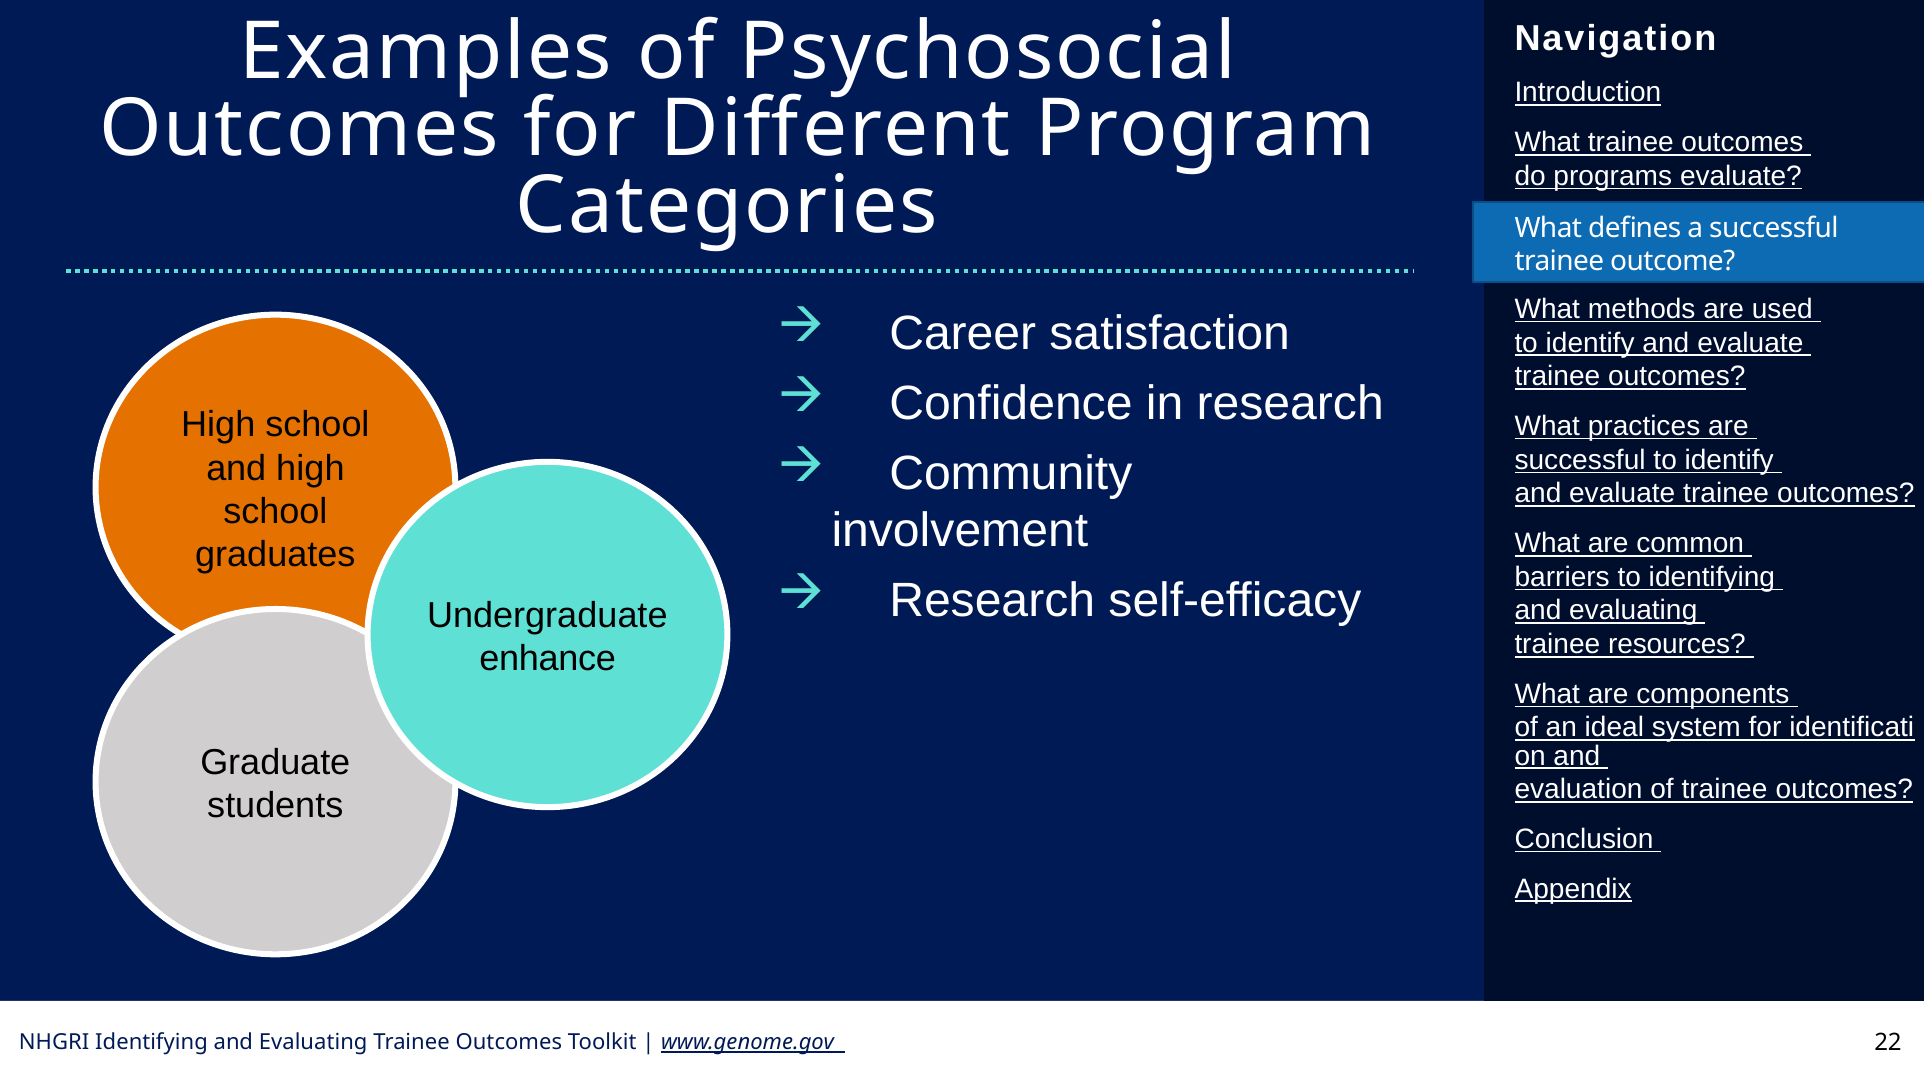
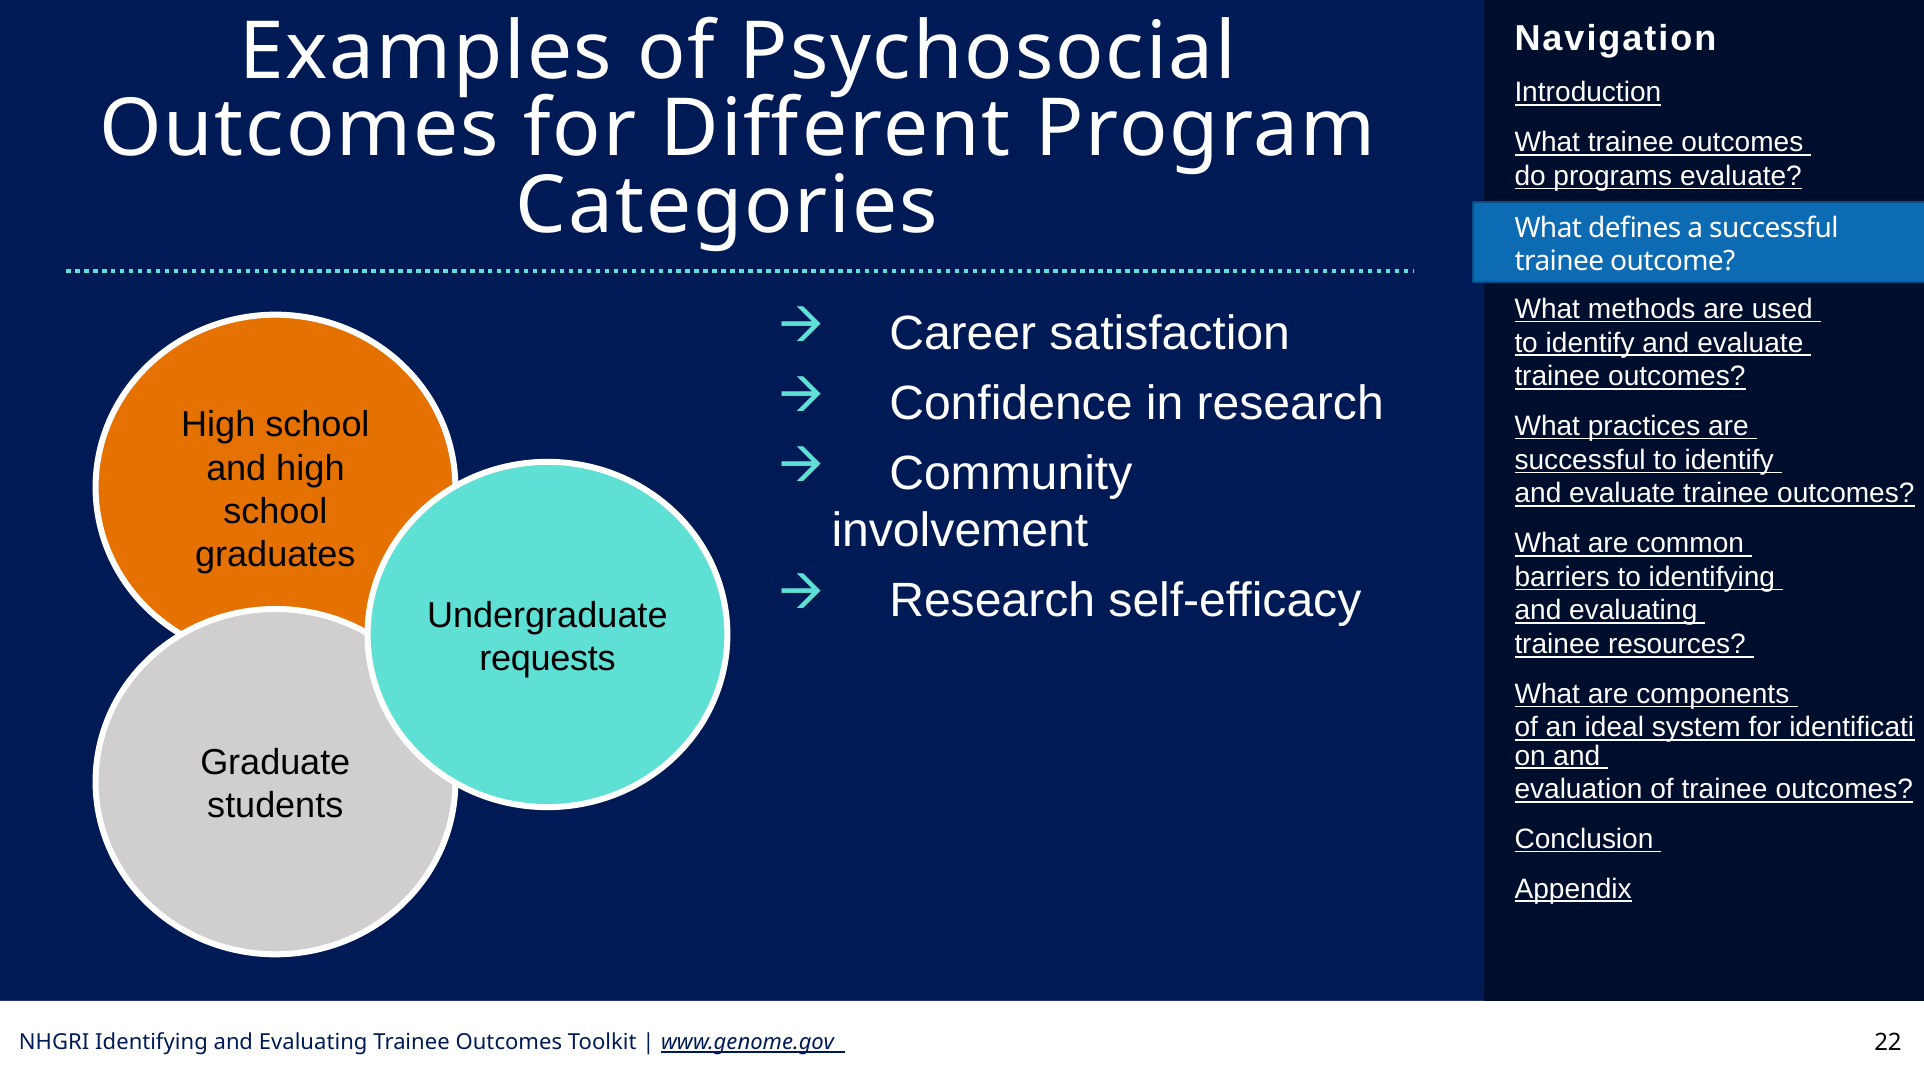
enhance: enhance -> requests
